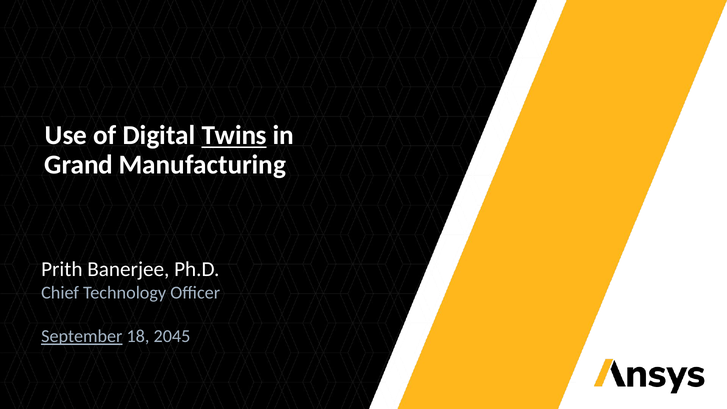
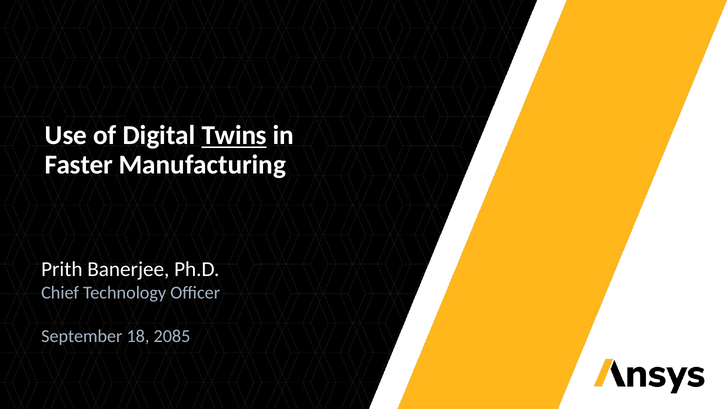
Grand: Grand -> Faster
September underline: present -> none
2045: 2045 -> 2085
